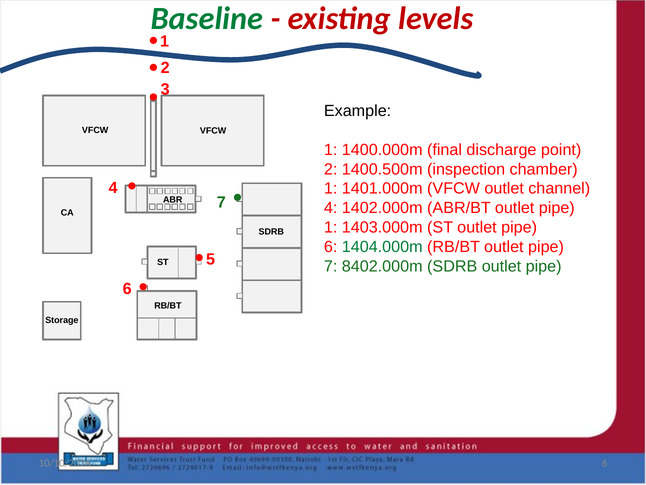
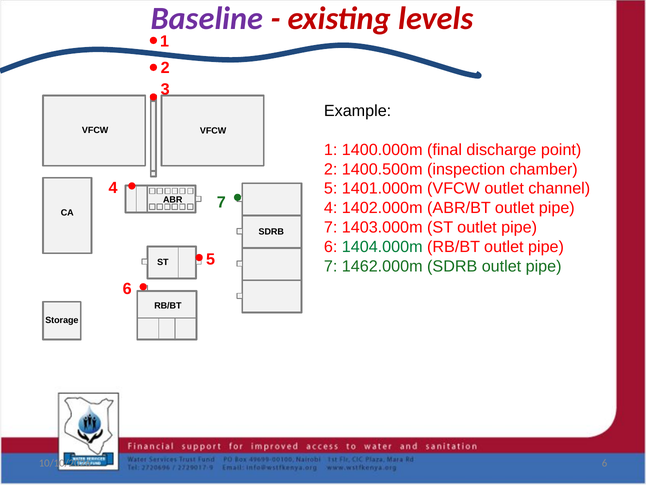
Baseline colour: green -> purple
1 at (331, 188): 1 -> 5
1 at (331, 227): 1 -> 7
8402.000m: 8402.000m -> 1462.000m
